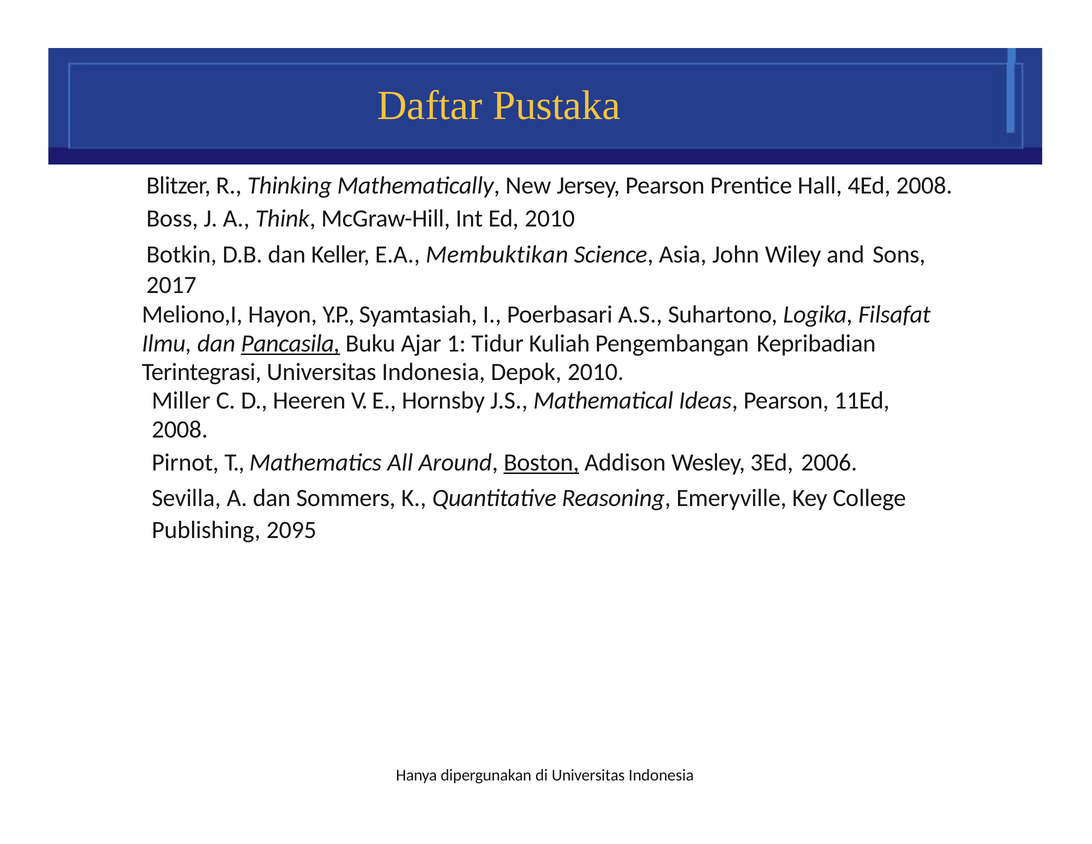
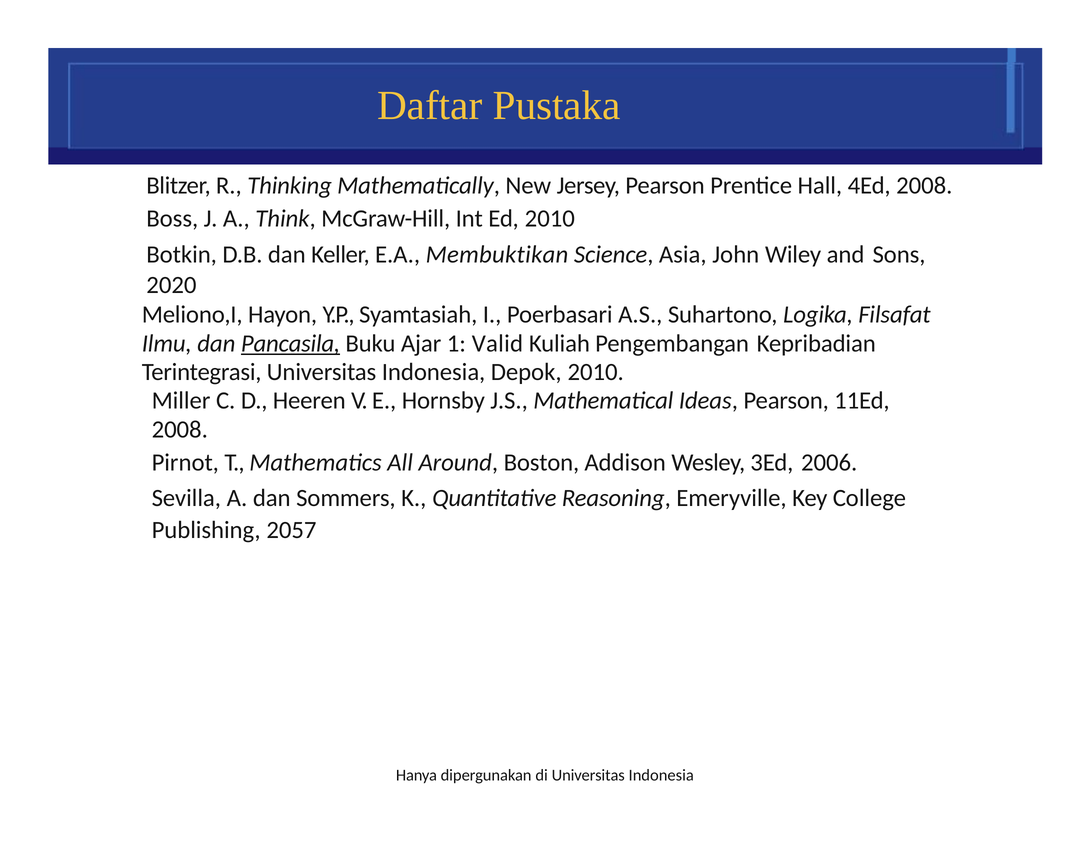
2017: 2017 -> 2020
Tidur: Tidur -> Valid
Boston underline: present -> none
2095: 2095 -> 2057
